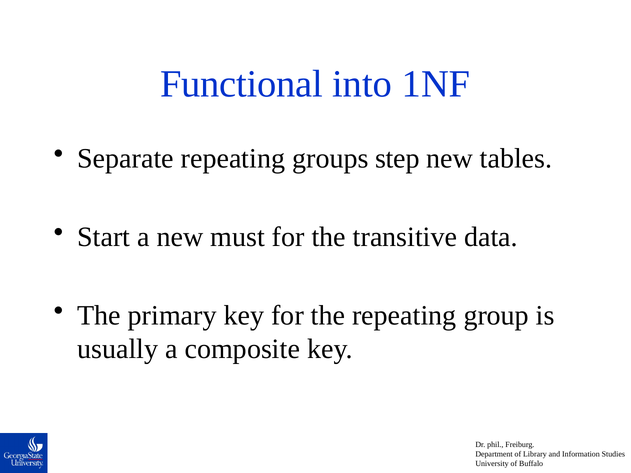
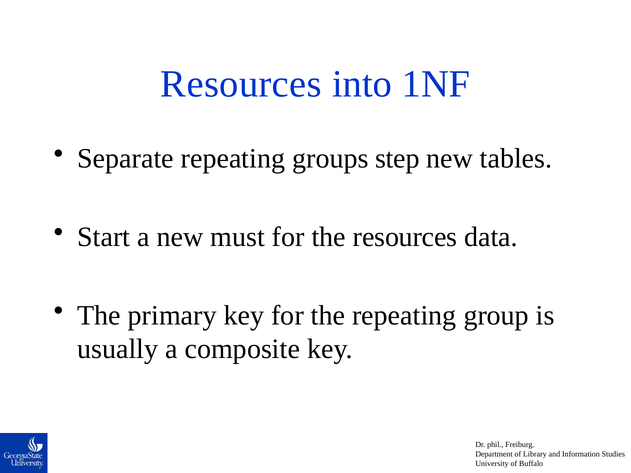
Functional at (241, 84): Functional -> Resources
the transitive: transitive -> resources
